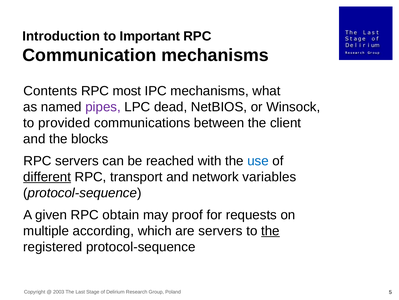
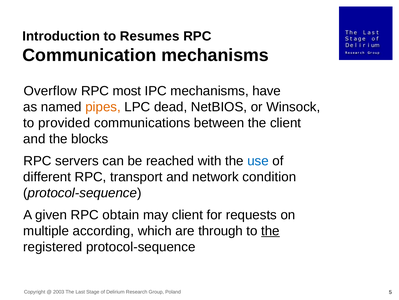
Important: Important -> Resumes
Contents: Contents -> Overflow
what: what -> have
pipes colour: purple -> orange
different underline: present -> none
variables: variables -> condition
may proof: proof -> client
are servers: servers -> through
